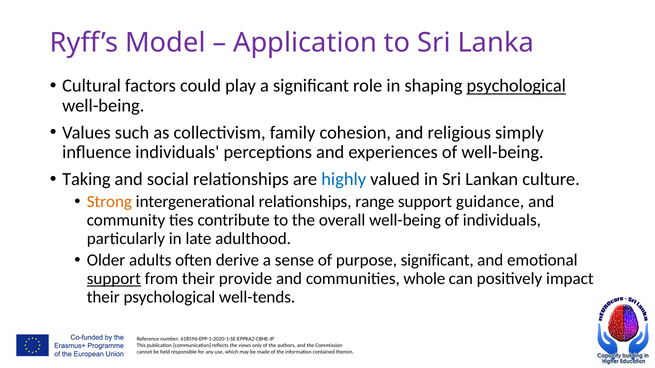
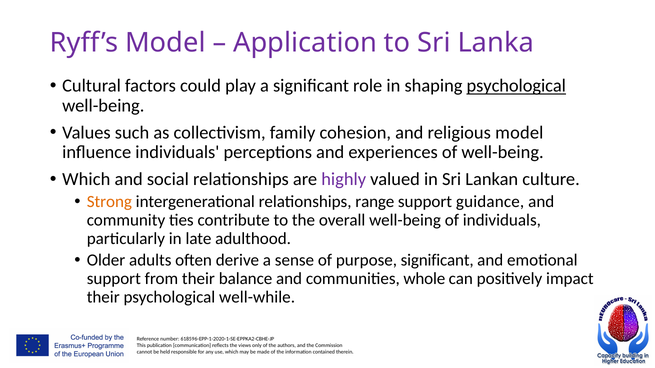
religious simply: simply -> model
Taking at (86, 179): Taking -> Which
highly colour: blue -> purple
support at (114, 279) underline: present -> none
provide: provide -> balance
well-tends: well-tends -> well-while
